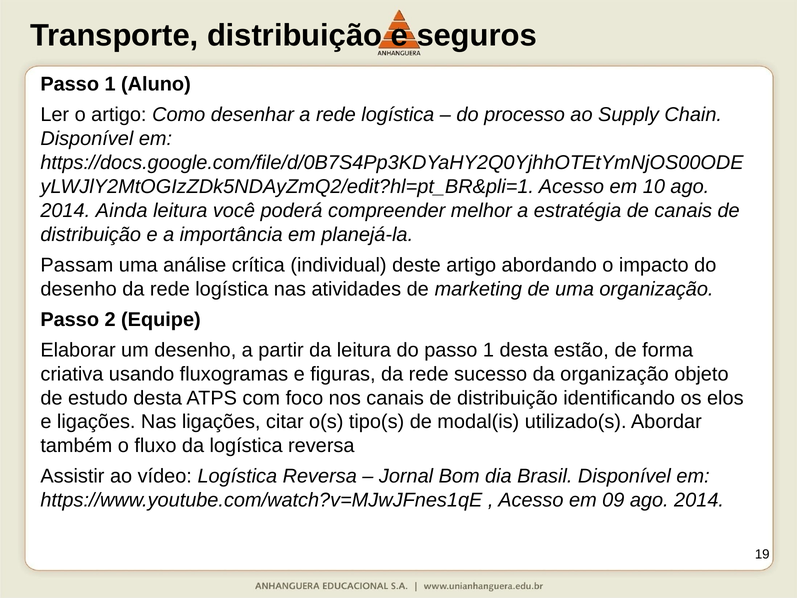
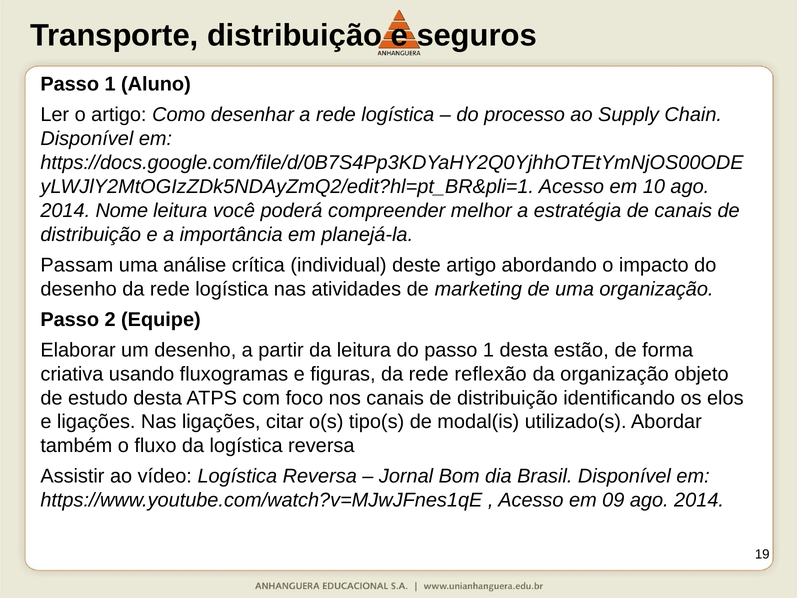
Ainda: Ainda -> Nome
sucesso: sucesso -> reflexão
